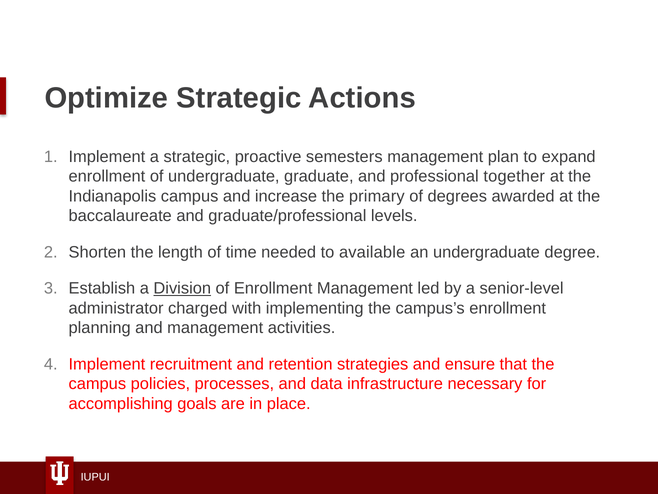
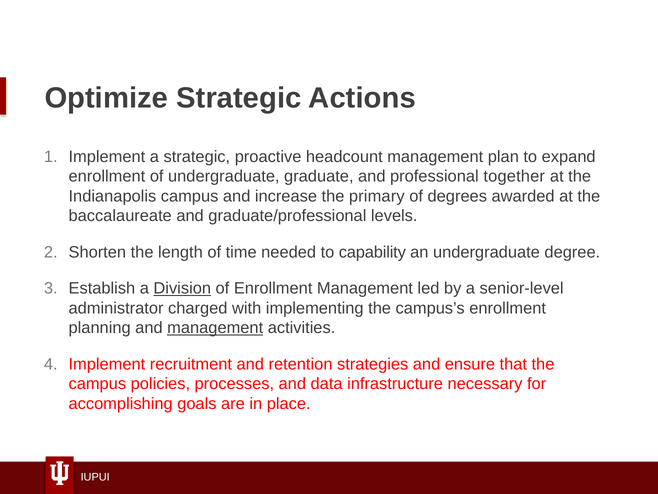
semesters: semesters -> headcount
available: available -> capability
management at (215, 328) underline: none -> present
